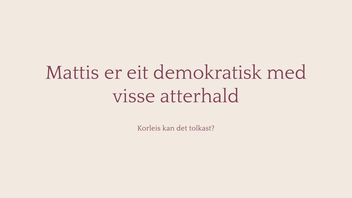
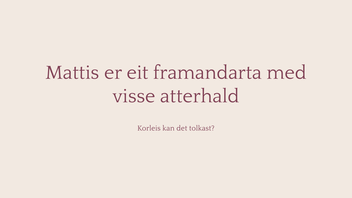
demokratisk: demokratisk -> framandarta
